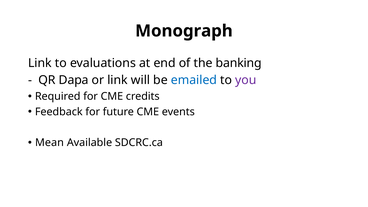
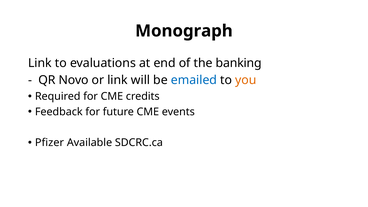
Dapa: Dapa -> Novo
you colour: purple -> orange
Mean: Mean -> Pfizer
